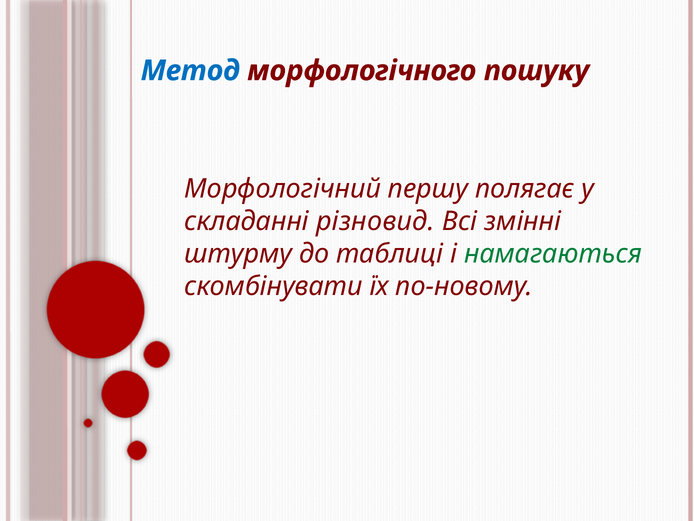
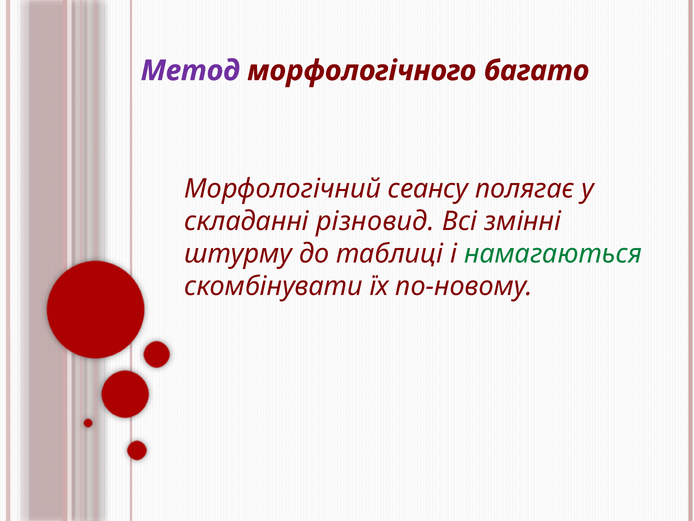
Метод colour: blue -> purple
пошуку: пошуку -> багато
першу: першу -> сеансу
